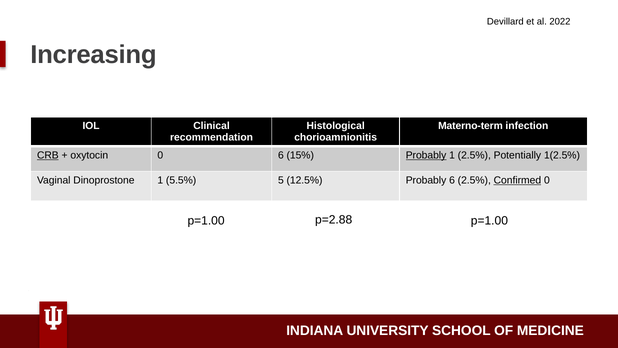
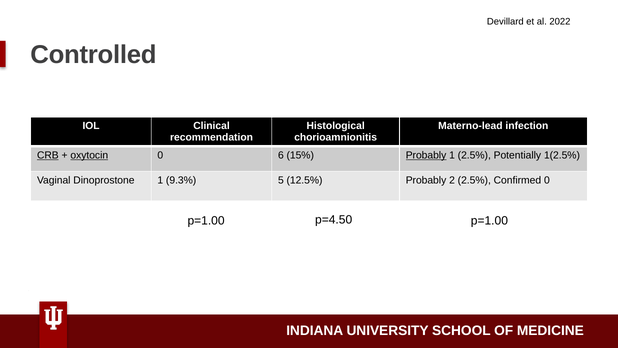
Increasing: Increasing -> Controlled
Materno-term: Materno-term -> Materno-lead
oxytocin underline: none -> present
5.5%: 5.5% -> 9.3%
Probably 6: 6 -> 2
Confirmed underline: present -> none
p=2.88: p=2.88 -> p=4.50
